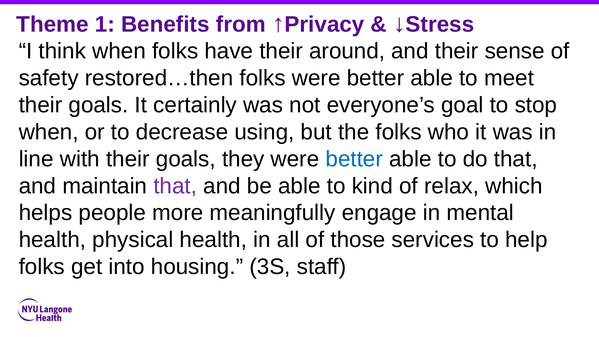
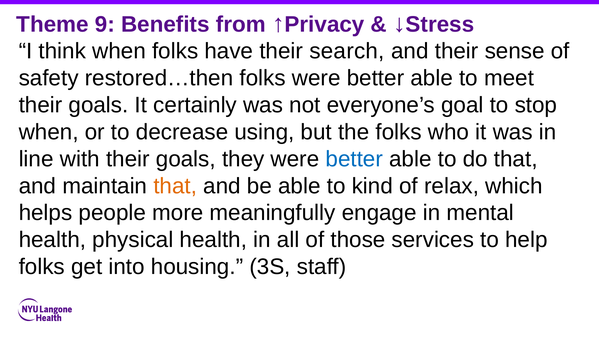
1: 1 -> 9
around: around -> search
that at (175, 186) colour: purple -> orange
